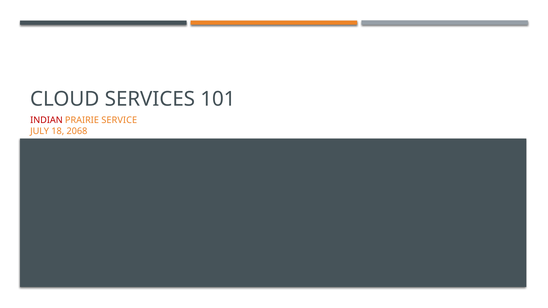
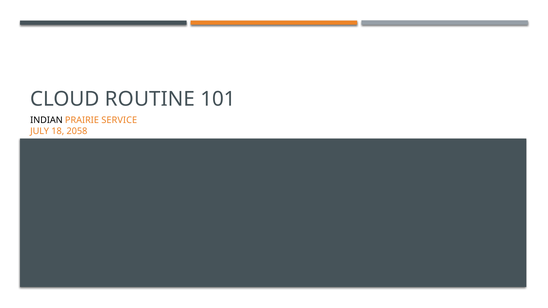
SERVICES: SERVICES -> ROUTINE
INDIAN colour: red -> black
2068: 2068 -> 2058
